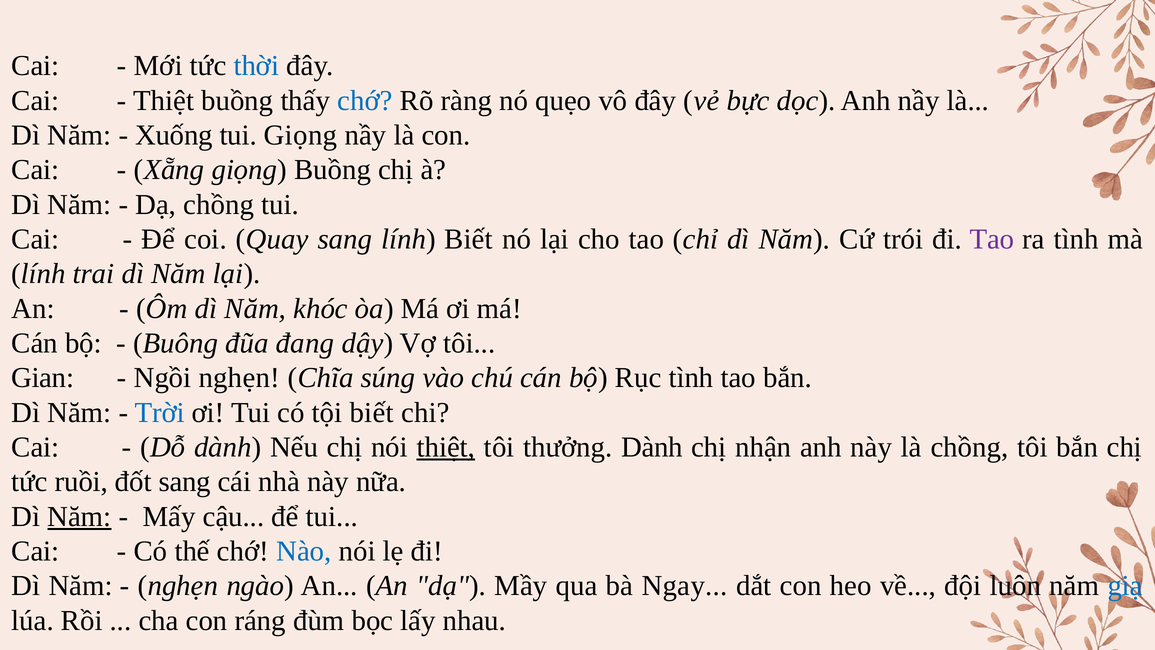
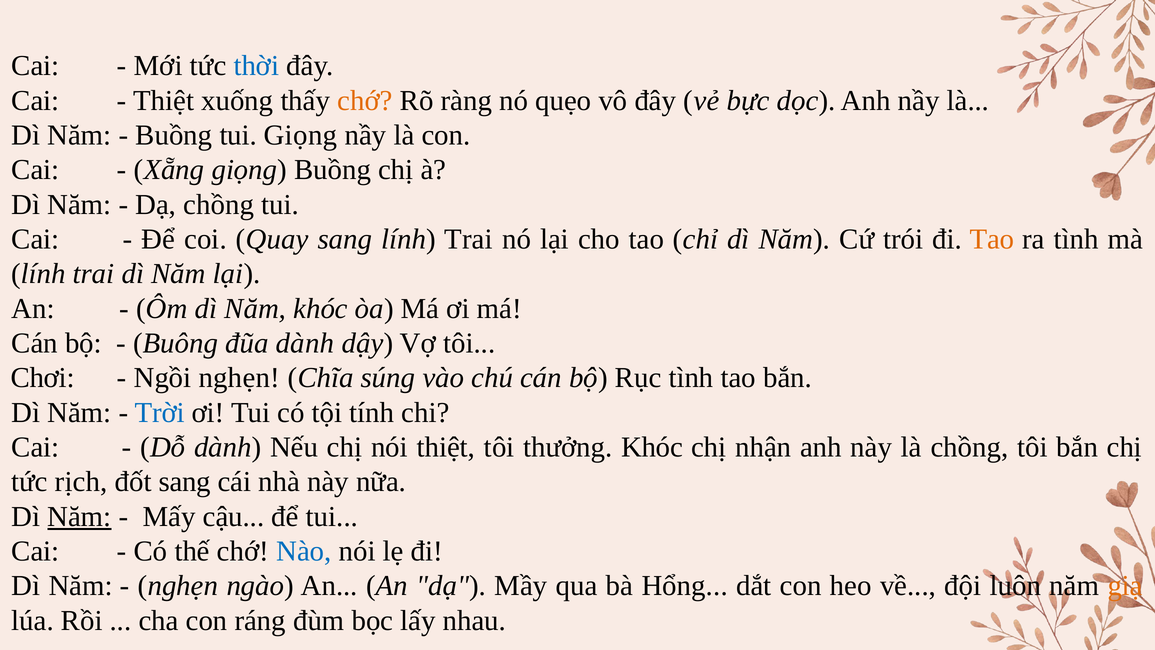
Thiệt buồng: buồng -> xuống
chớ at (365, 100) colour: blue -> orange
Xuống at (174, 135): Xuống -> Buồng
sang lính Biết: Biết -> Trai
Tao at (992, 239) colour: purple -> orange
đũa đang: đang -> dành
Gian: Gian -> Chơi
tội biết: biết -> tính
thiệt at (446, 447) underline: present -> none
thưởng Dành: Dành -> Khóc
ruồi: ruồi -> rịch
Ngay: Ngay -> Hổng
giạ colour: blue -> orange
